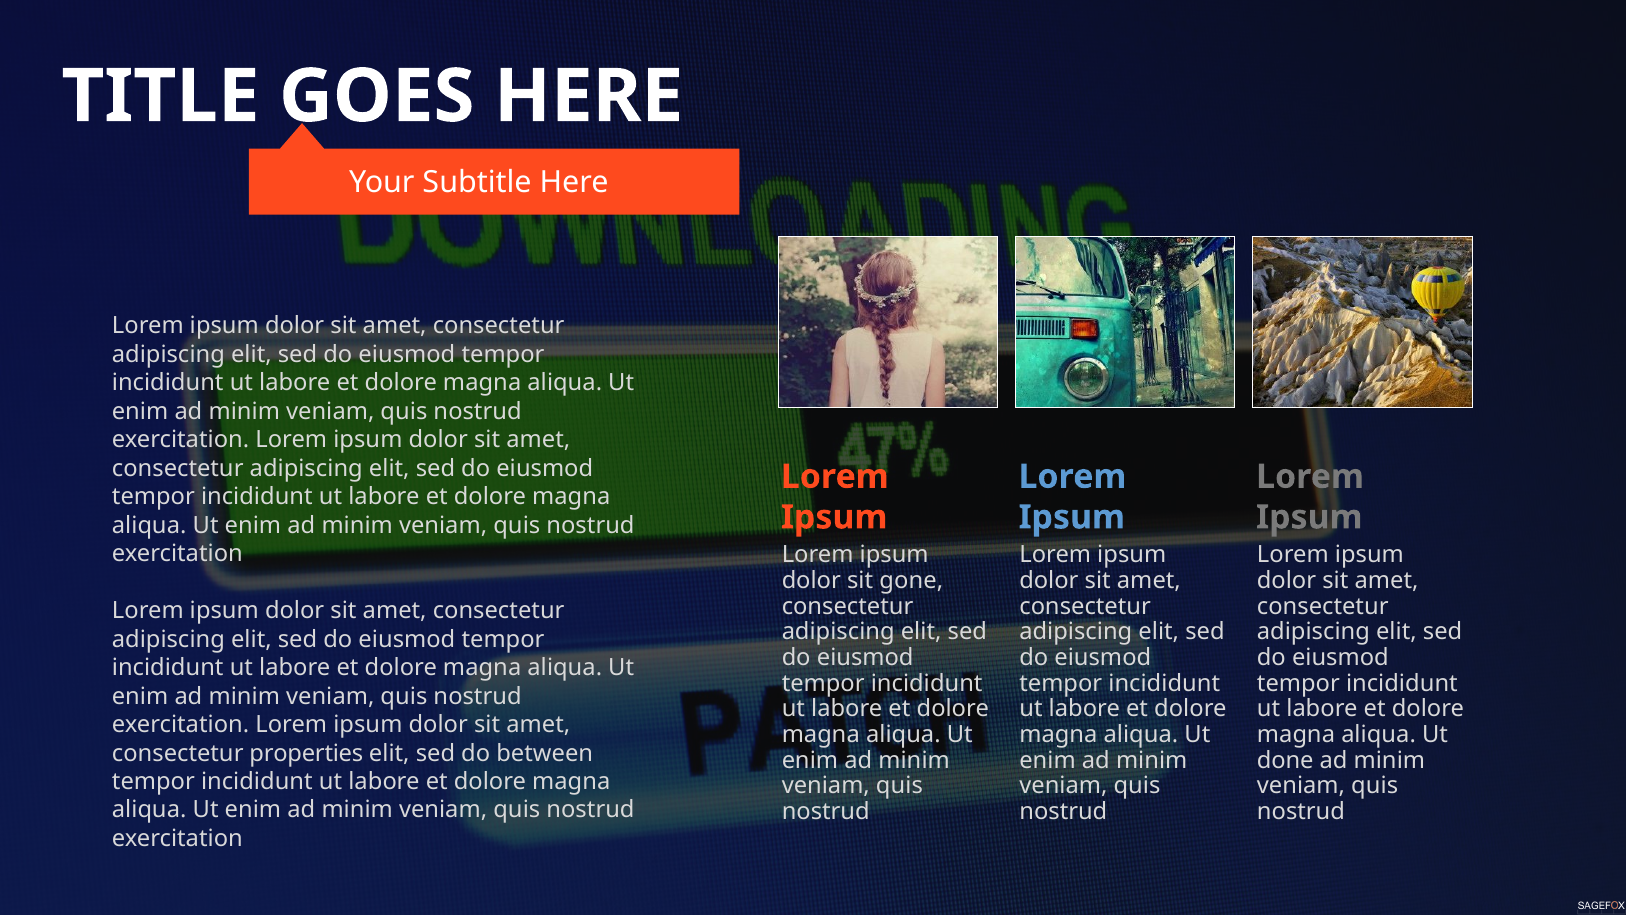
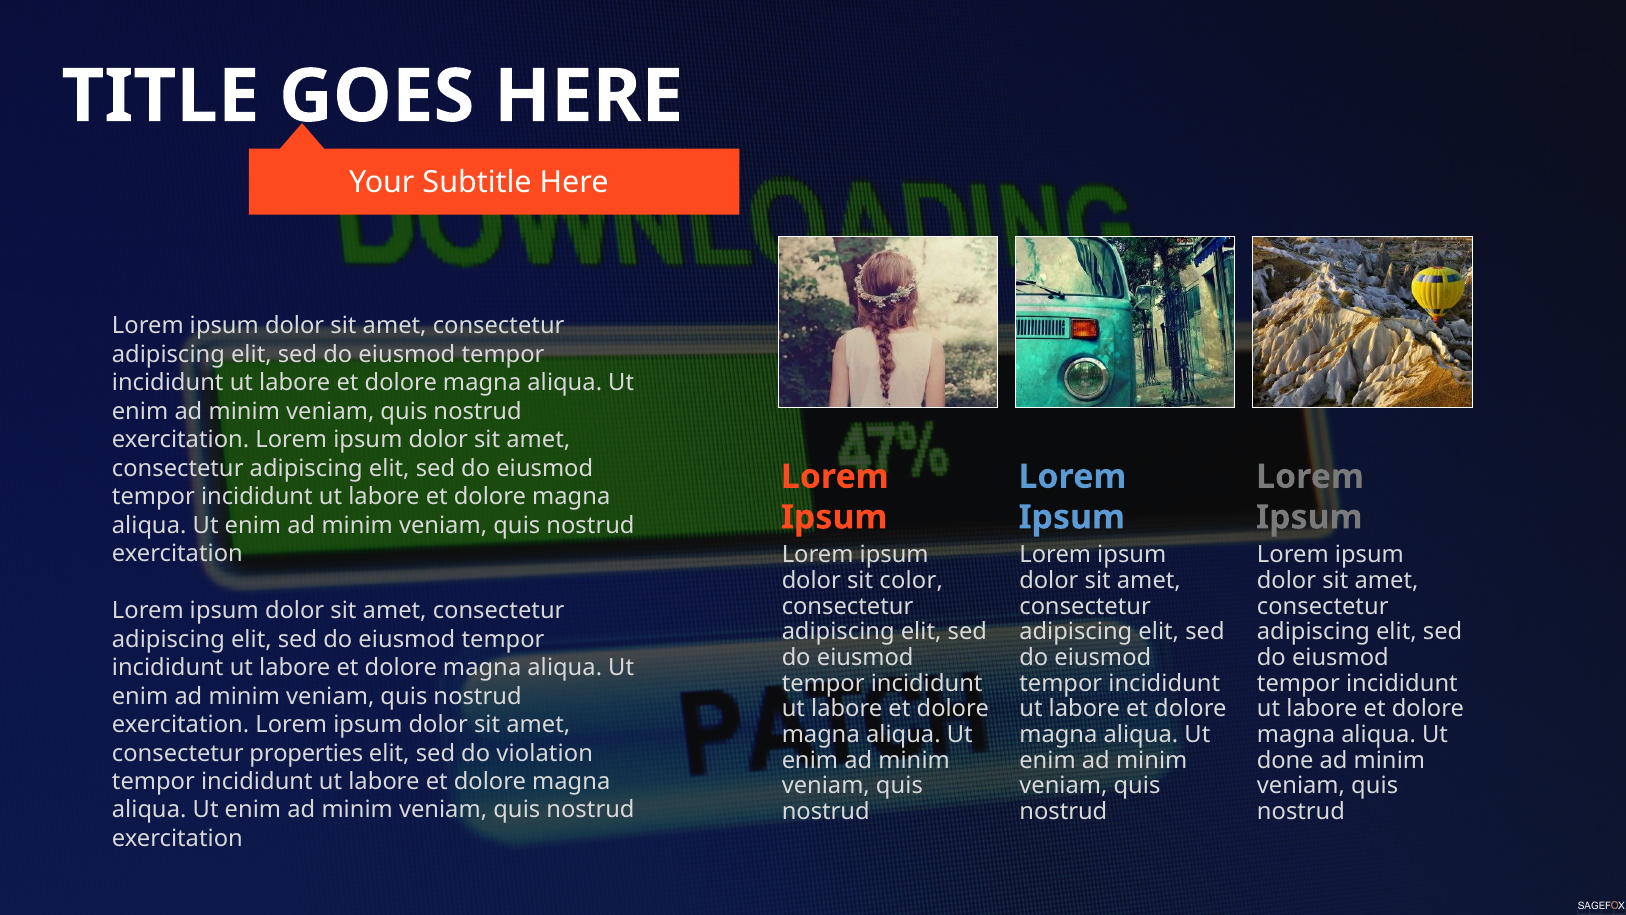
gone: gone -> color
between: between -> violation
